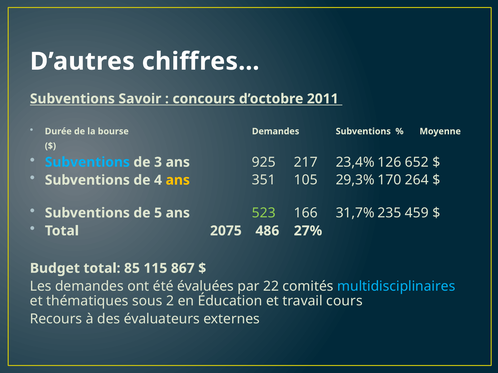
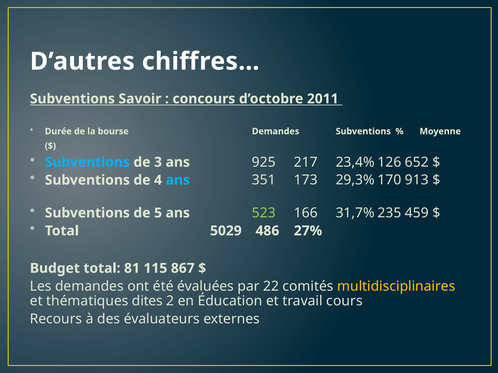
ans at (178, 180) colour: yellow -> light blue
105: 105 -> 173
264: 264 -> 913
2075: 2075 -> 5029
85: 85 -> 81
multidisciplinaires colour: light blue -> yellow
sous: sous -> dites
